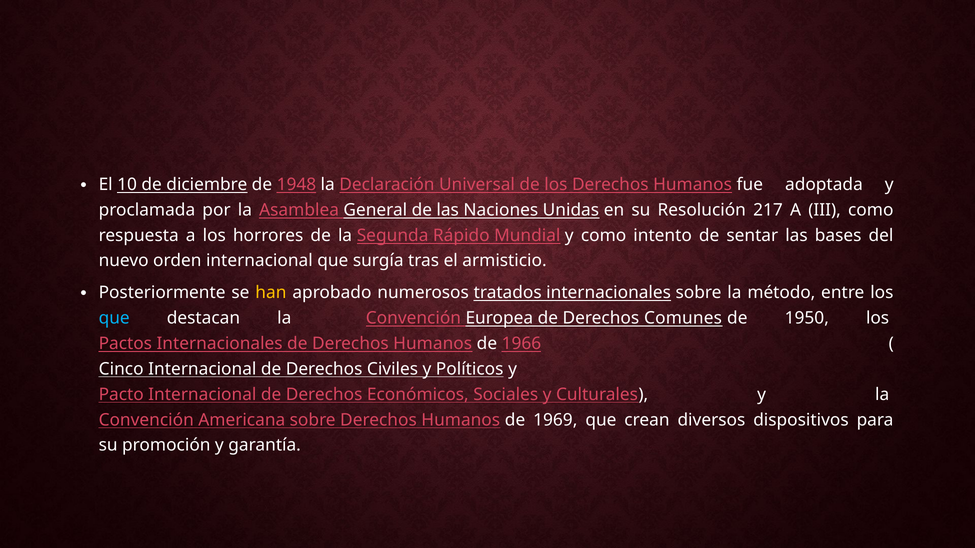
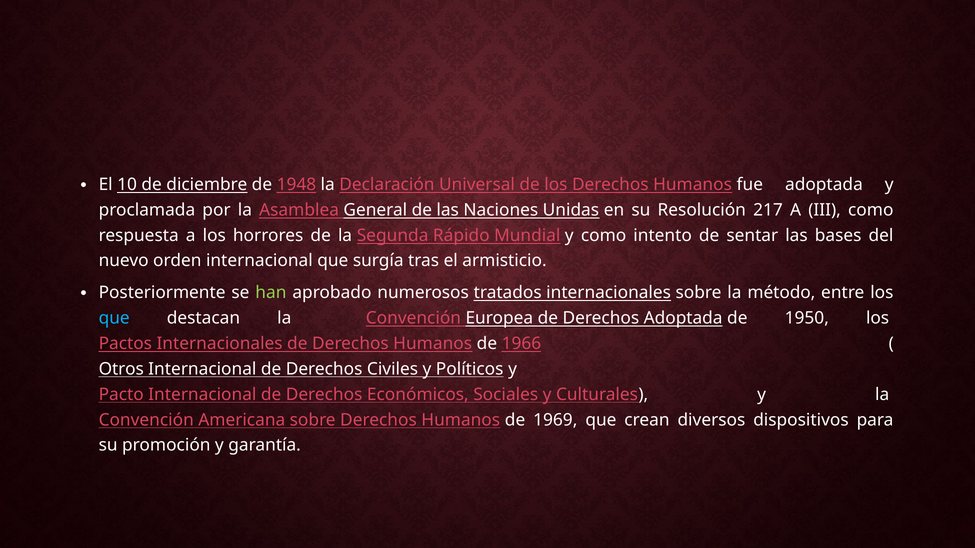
han colour: yellow -> light green
Derechos Comunes: Comunes -> Adoptada
Cinco: Cinco -> Otros
